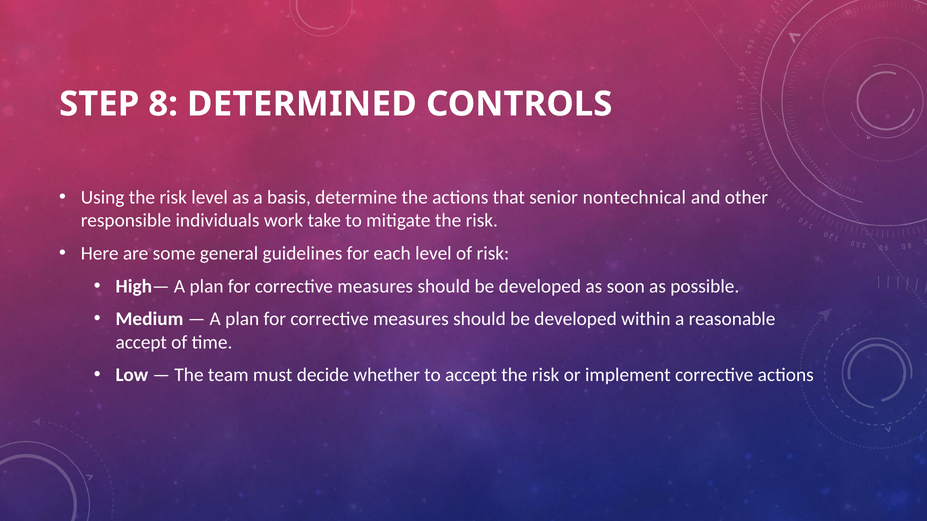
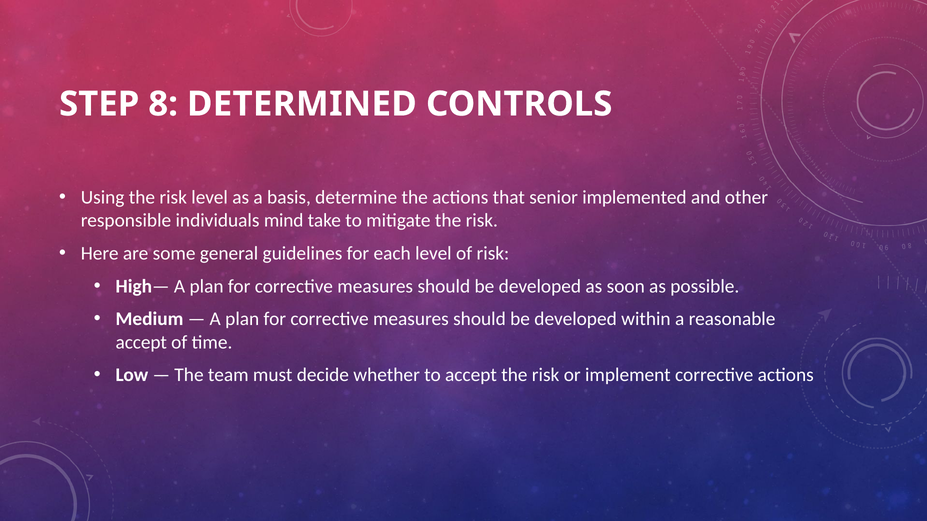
nontechnical: nontechnical -> implemented
work: work -> mind
